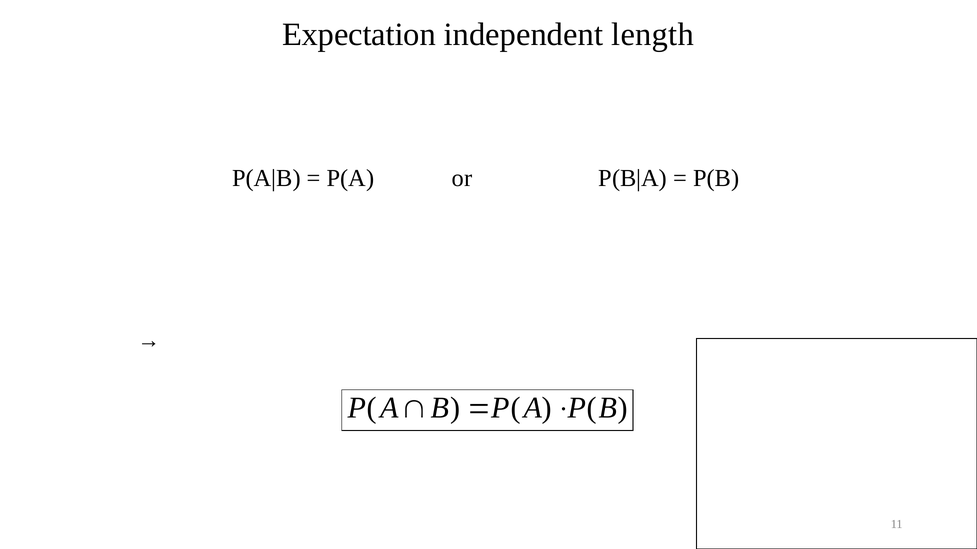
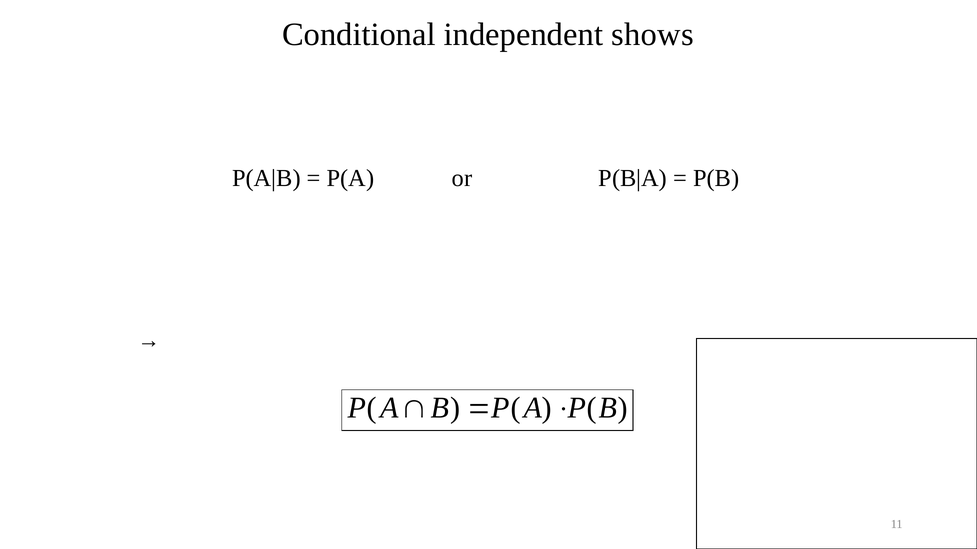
Expectation: Expectation -> Conditional
length: length -> shows
